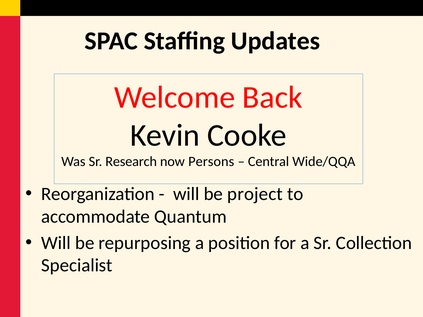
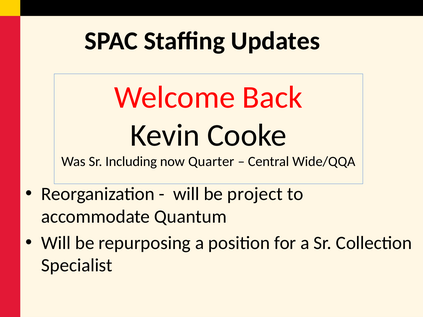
Research: Research -> Including
Persons: Persons -> Quarter
